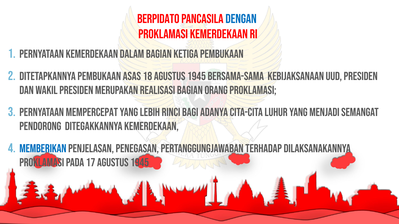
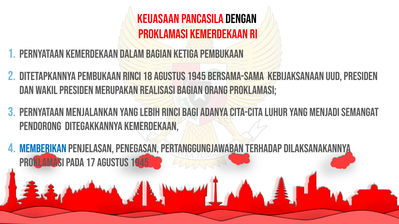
Berpidato: Berpidato -> Keuasaan
dengan colour: blue -> black
Pembukaan asas: asas -> rinci
mempercepat: mempercepat -> menjalankan
